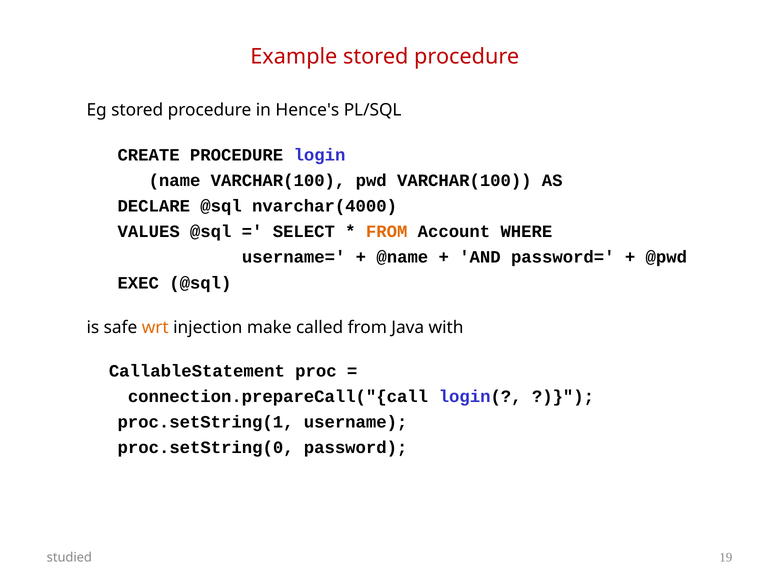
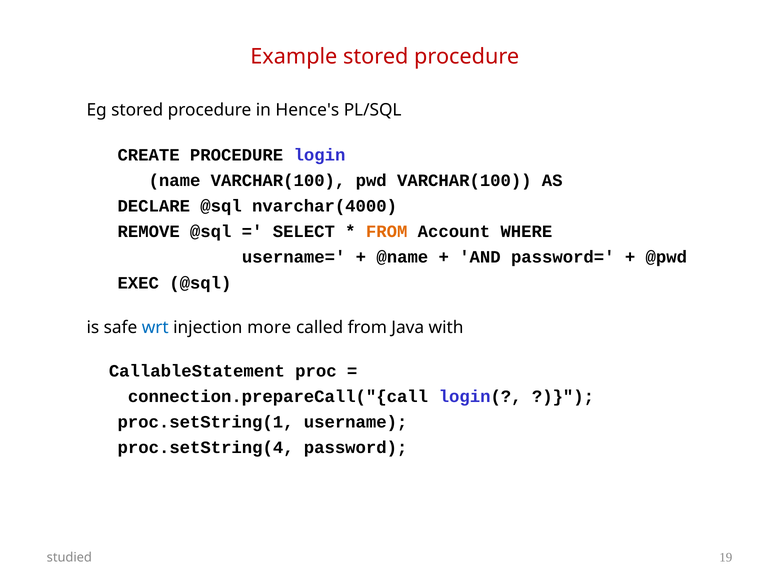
VALUES: VALUES -> REMOVE
wrt colour: orange -> blue
make: make -> more
proc.setString(0: proc.setString(0 -> proc.setString(4
